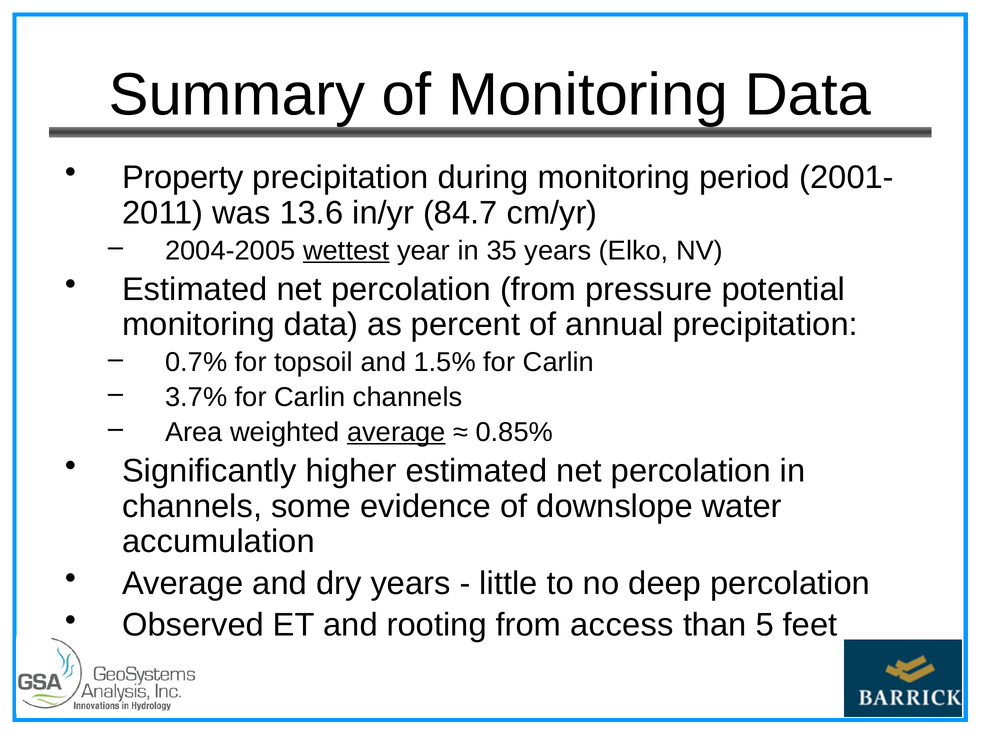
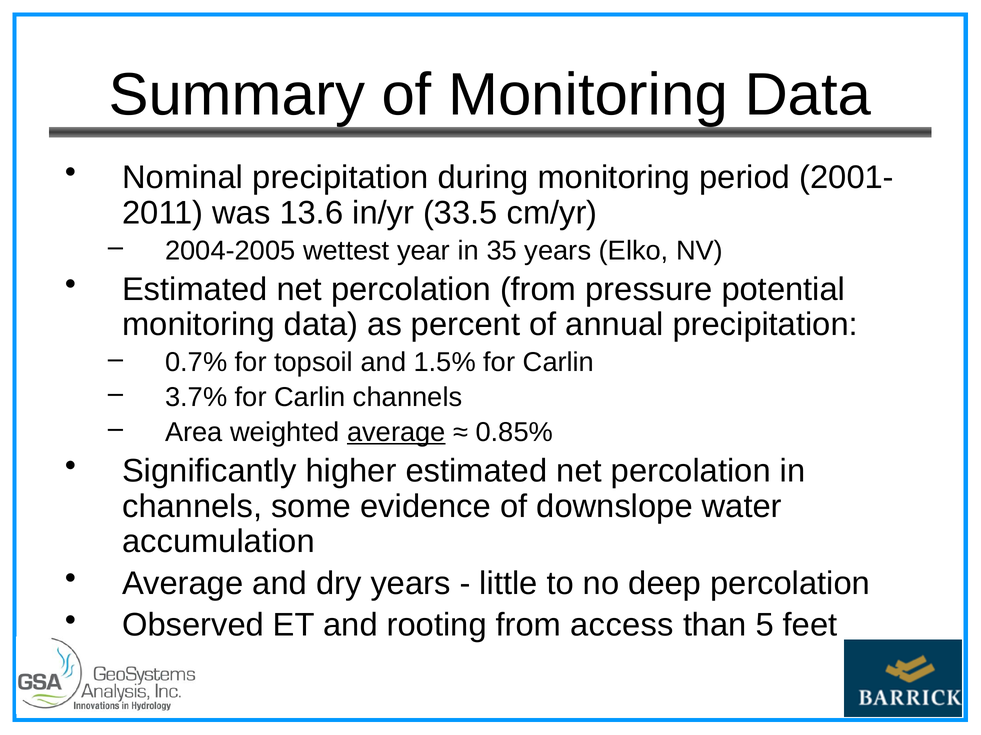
Property: Property -> Nominal
84.7: 84.7 -> 33.5
wettest underline: present -> none
